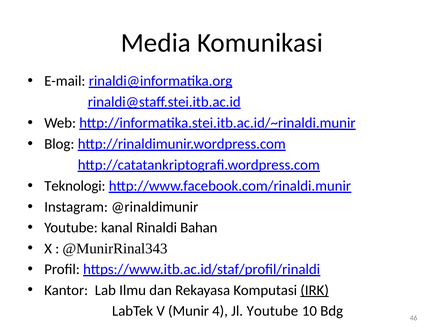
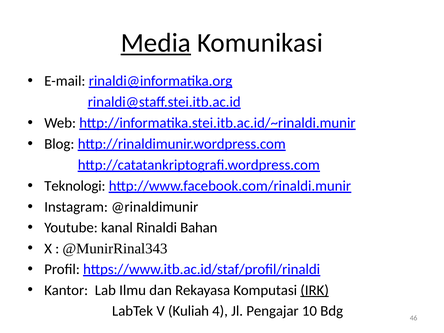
Media underline: none -> present
Munir: Munir -> Kuliah
Jl Youtube: Youtube -> Pengajar
